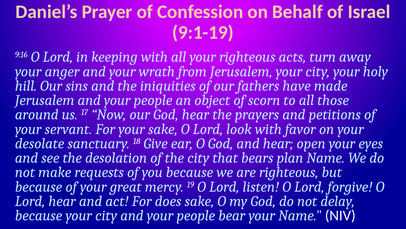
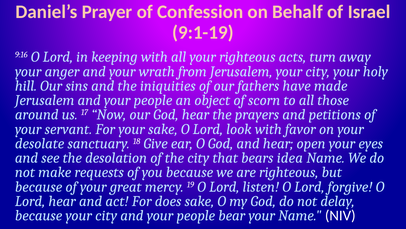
plan: plan -> idea
